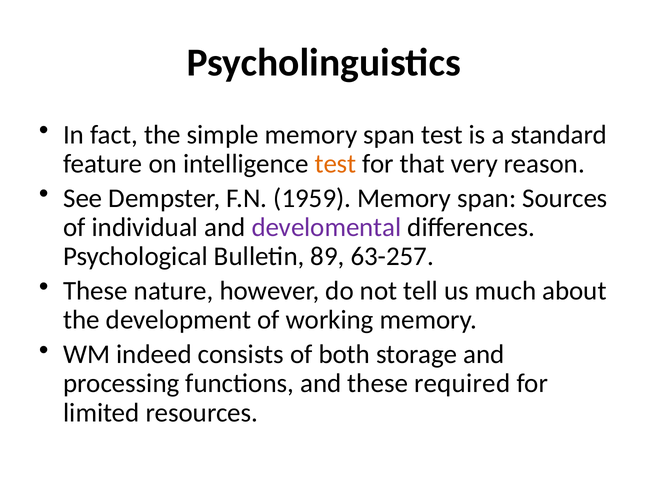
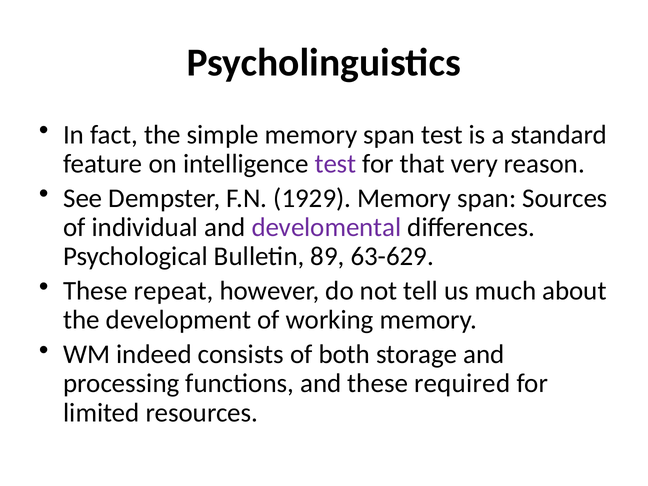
test at (336, 164) colour: orange -> purple
1959: 1959 -> 1929
63-257: 63-257 -> 63-629
nature: nature -> repeat
